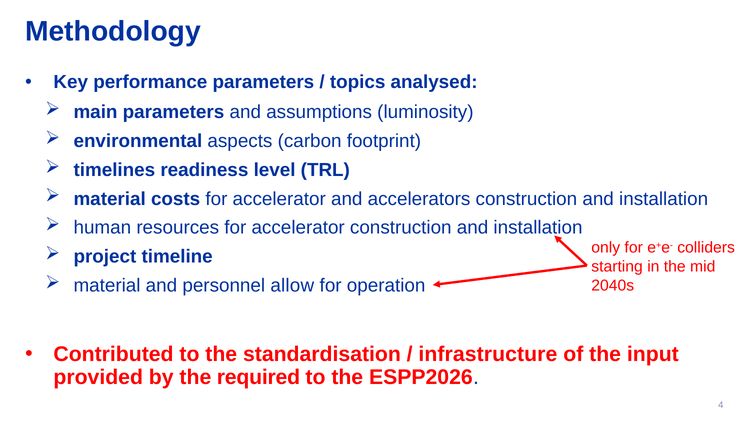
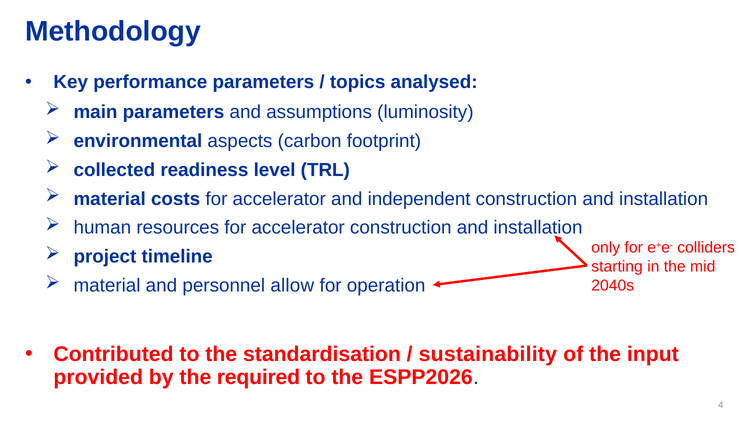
timelines: timelines -> collected
accelerators: accelerators -> independent
infrastructure: infrastructure -> sustainability
